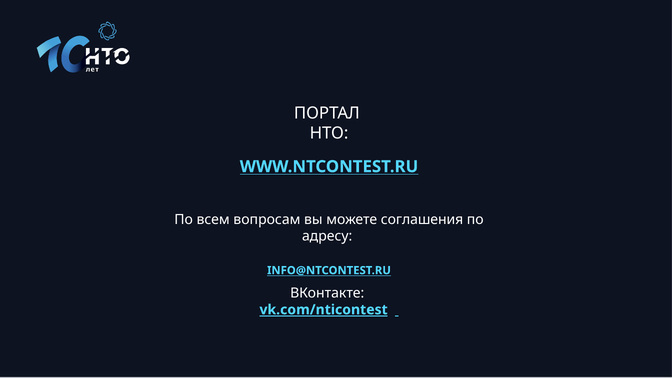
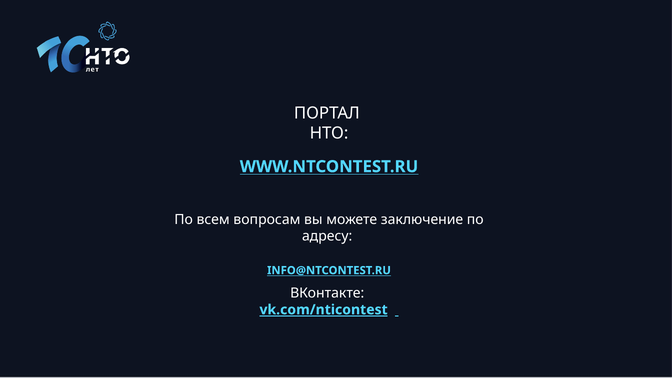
соглашения: соглашения -> заключение
